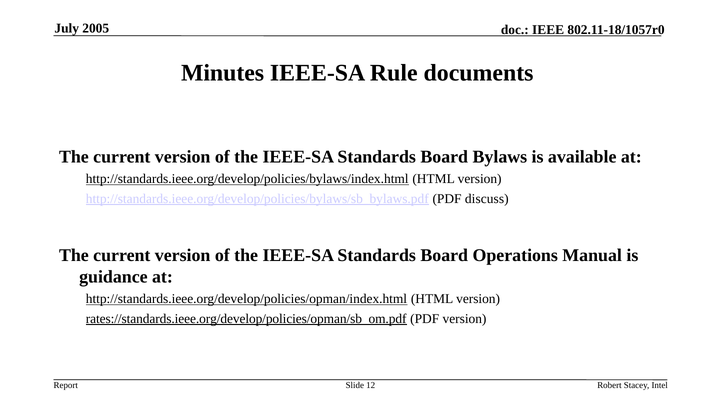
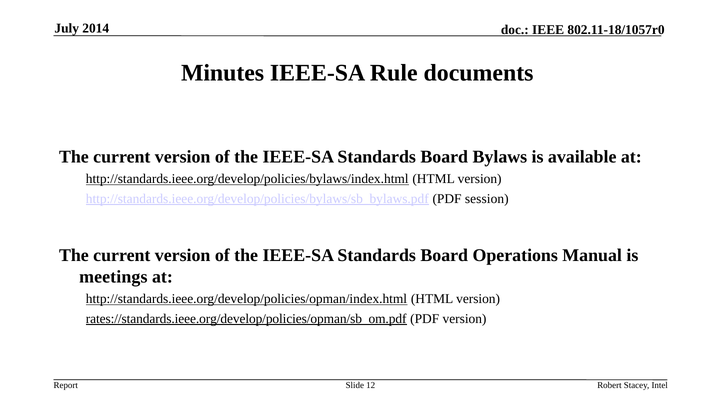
2005: 2005 -> 2014
discuss: discuss -> session
guidance: guidance -> meetings
